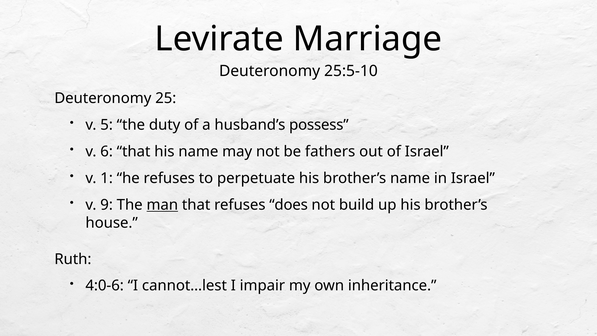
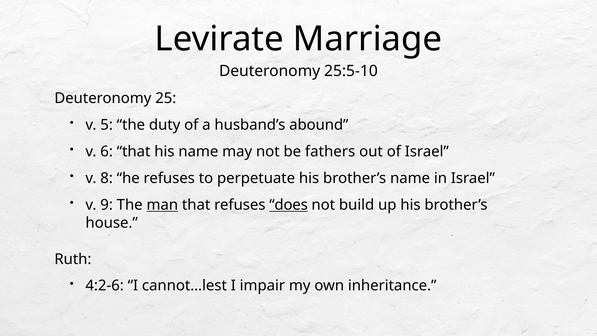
possess: possess -> abound
1: 1 -> 8
does underline: none -> present
4:0-6: 4:0-6 -> 4:2-6
